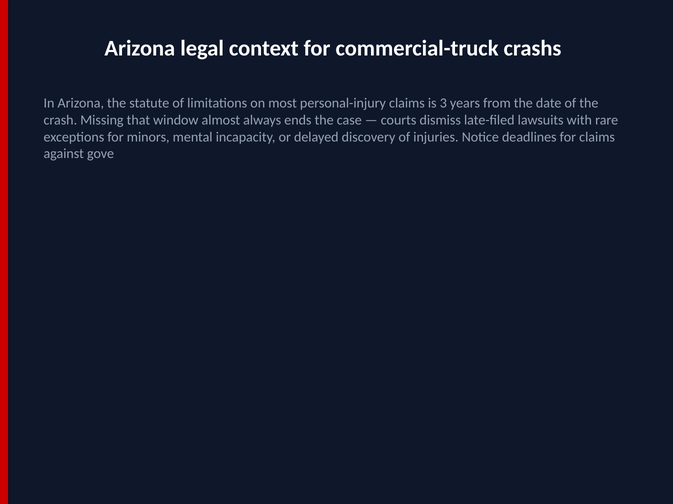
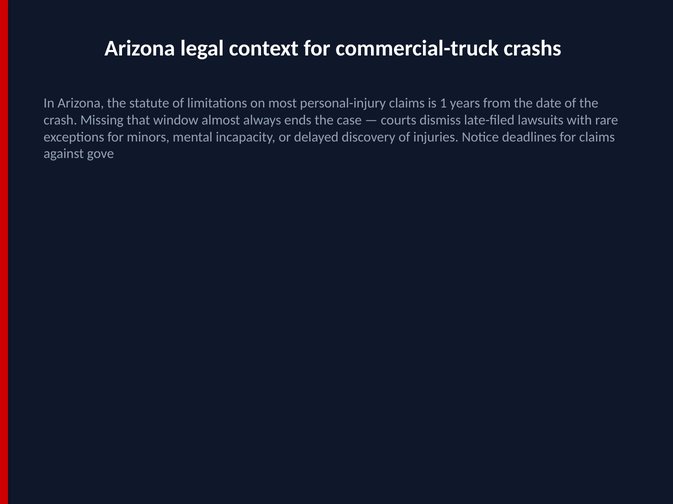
3: 3 -> 1
